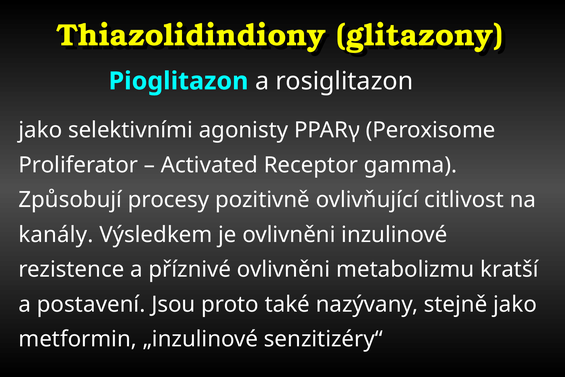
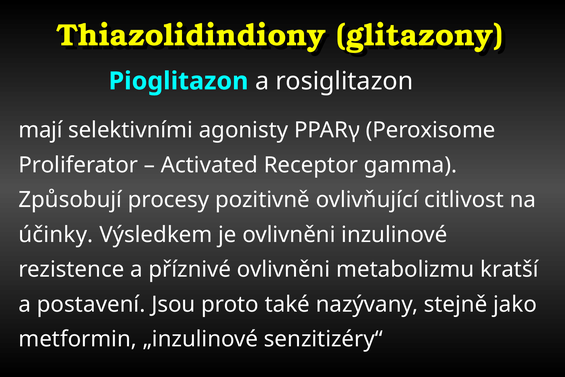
jako at (40, 130): jako -> mají
kanály: kanály -> účinky
